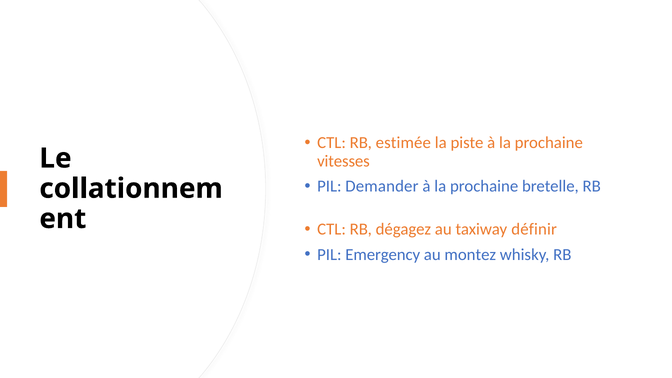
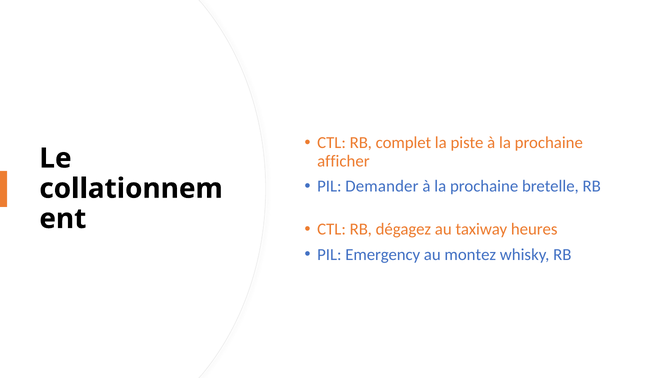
estimée: estimée -> complet
vitesses: vitesses -> afficher
définir: définir -> heures
